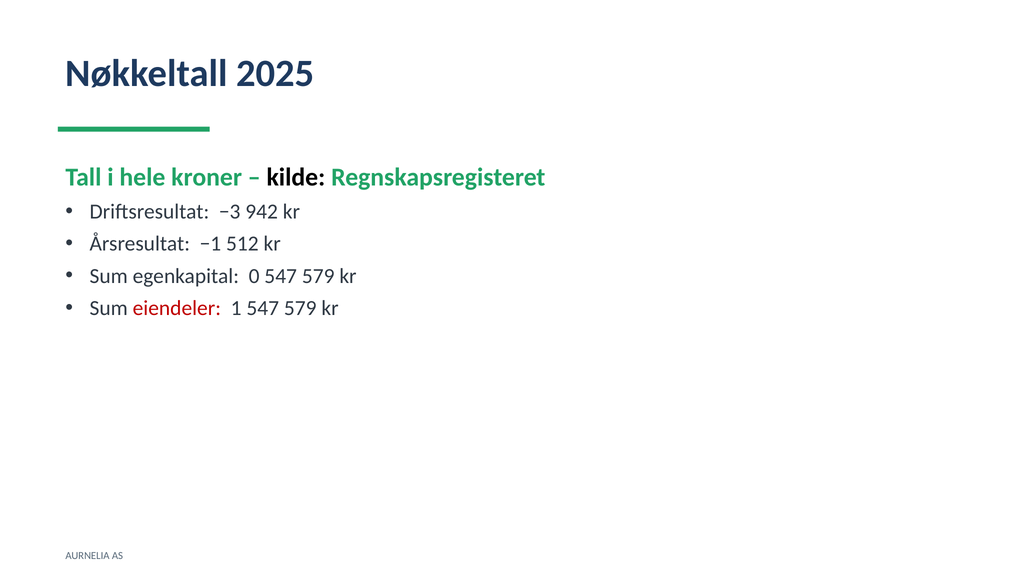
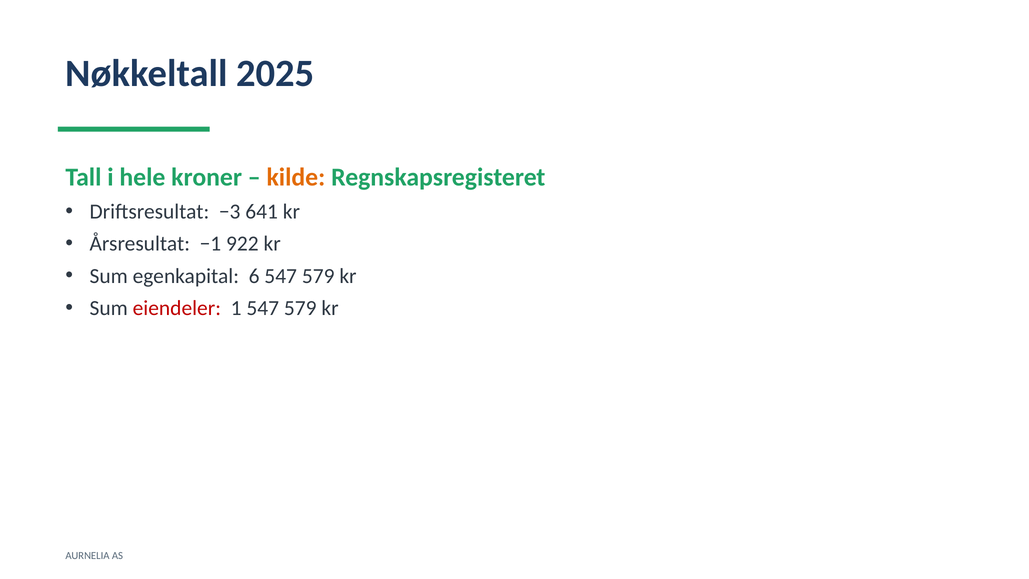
kilde colour: black -> orange
942: 942 -> 641
512: 512 -> 922
0: 0 -> 6
